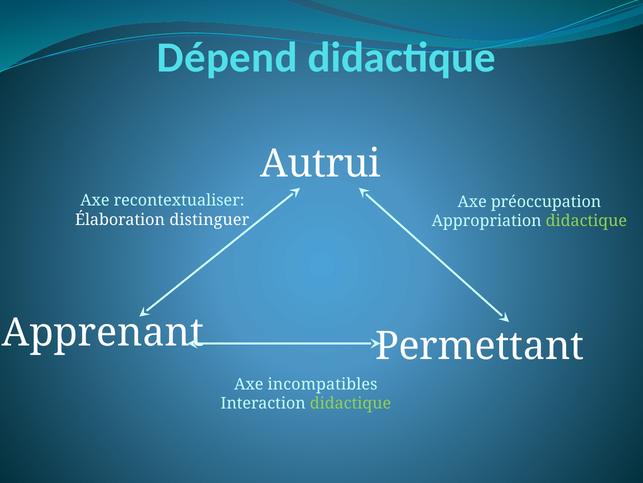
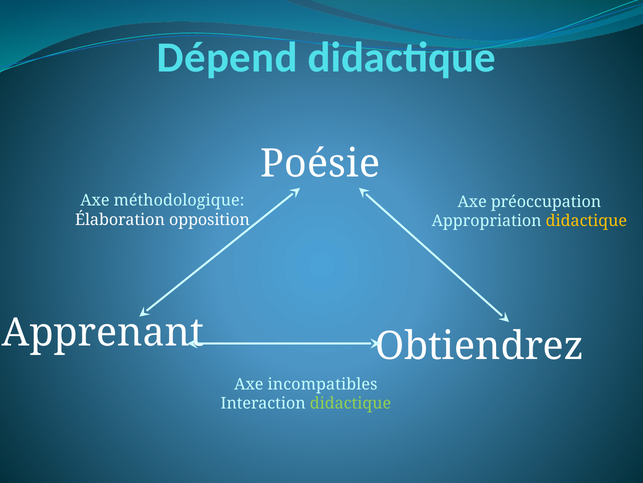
Autrui: Autrui -> Poésie
recontextualiser: recontextualiser -> méthodologique
distinguer: distinguer -> opposition
didactique at (586, 221) colour: light green -> yellow
Permettant: Permettant -> Obtiendrez
